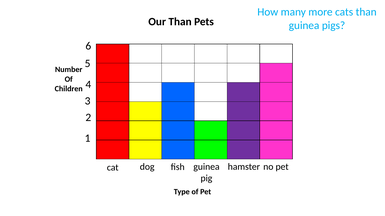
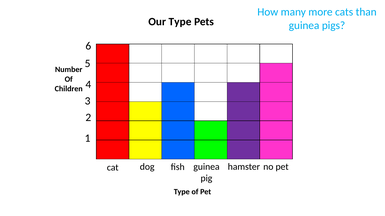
Our Than: Than -> Type
